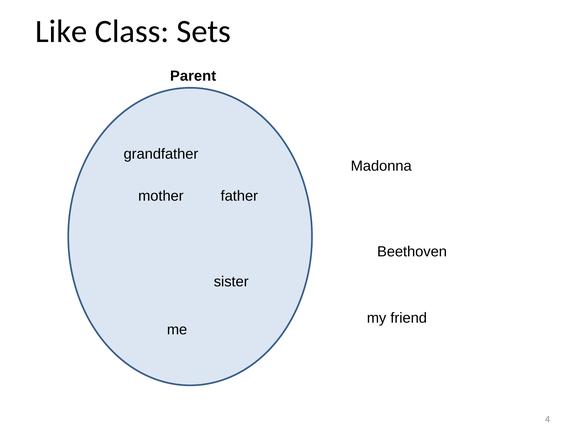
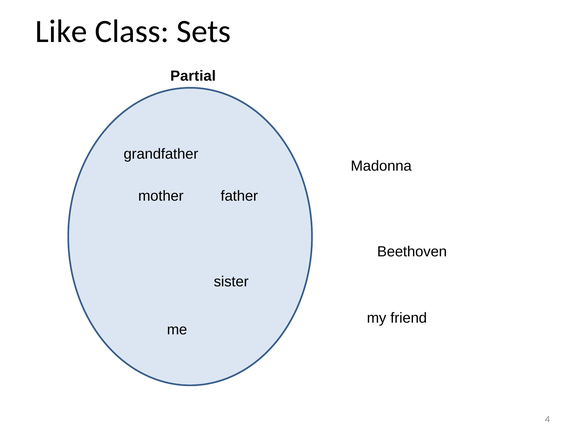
Parent: Parent -> Partial
